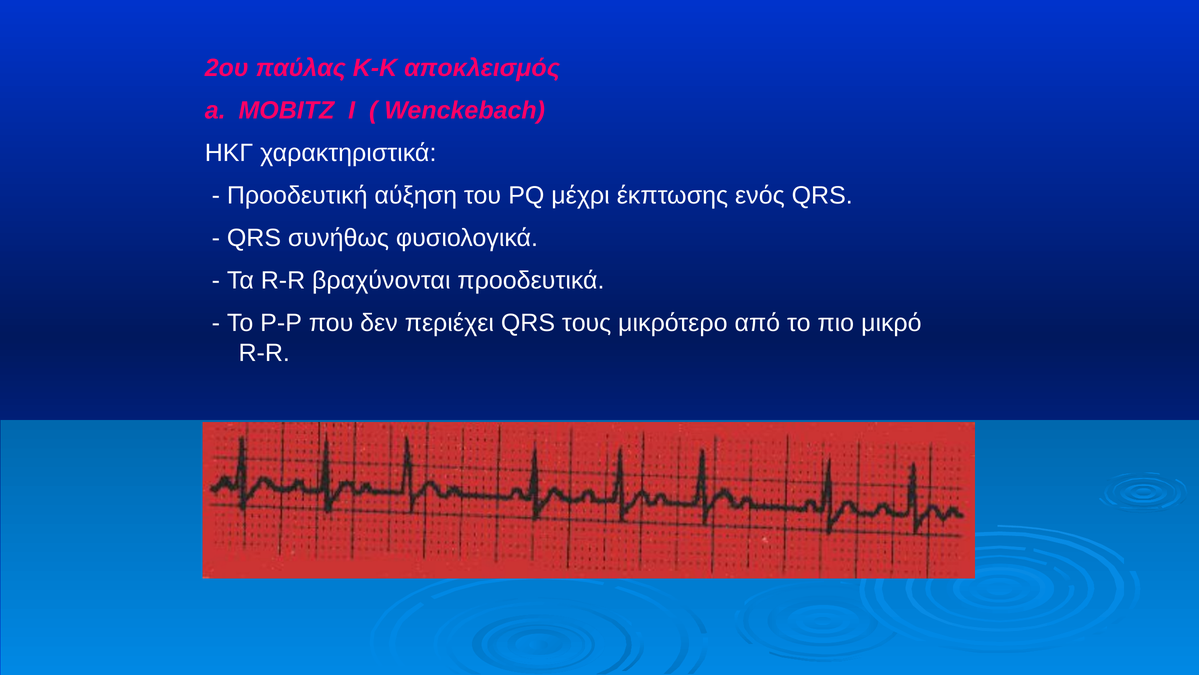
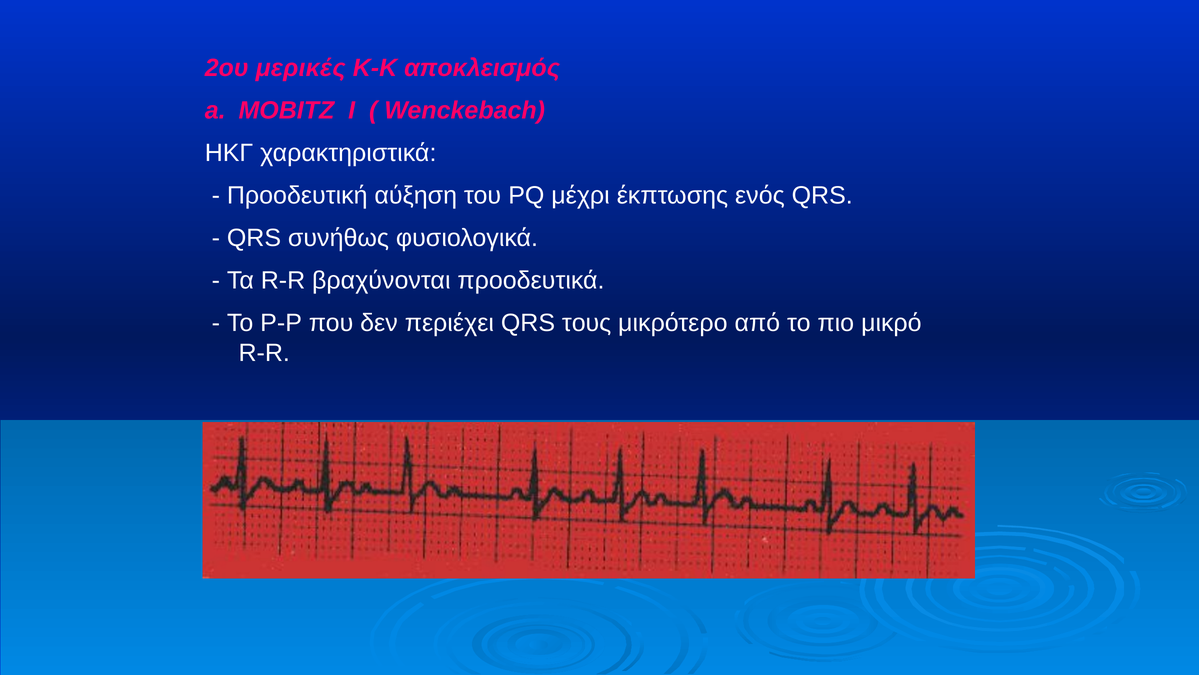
παύλας: παύλας -> μερικές
